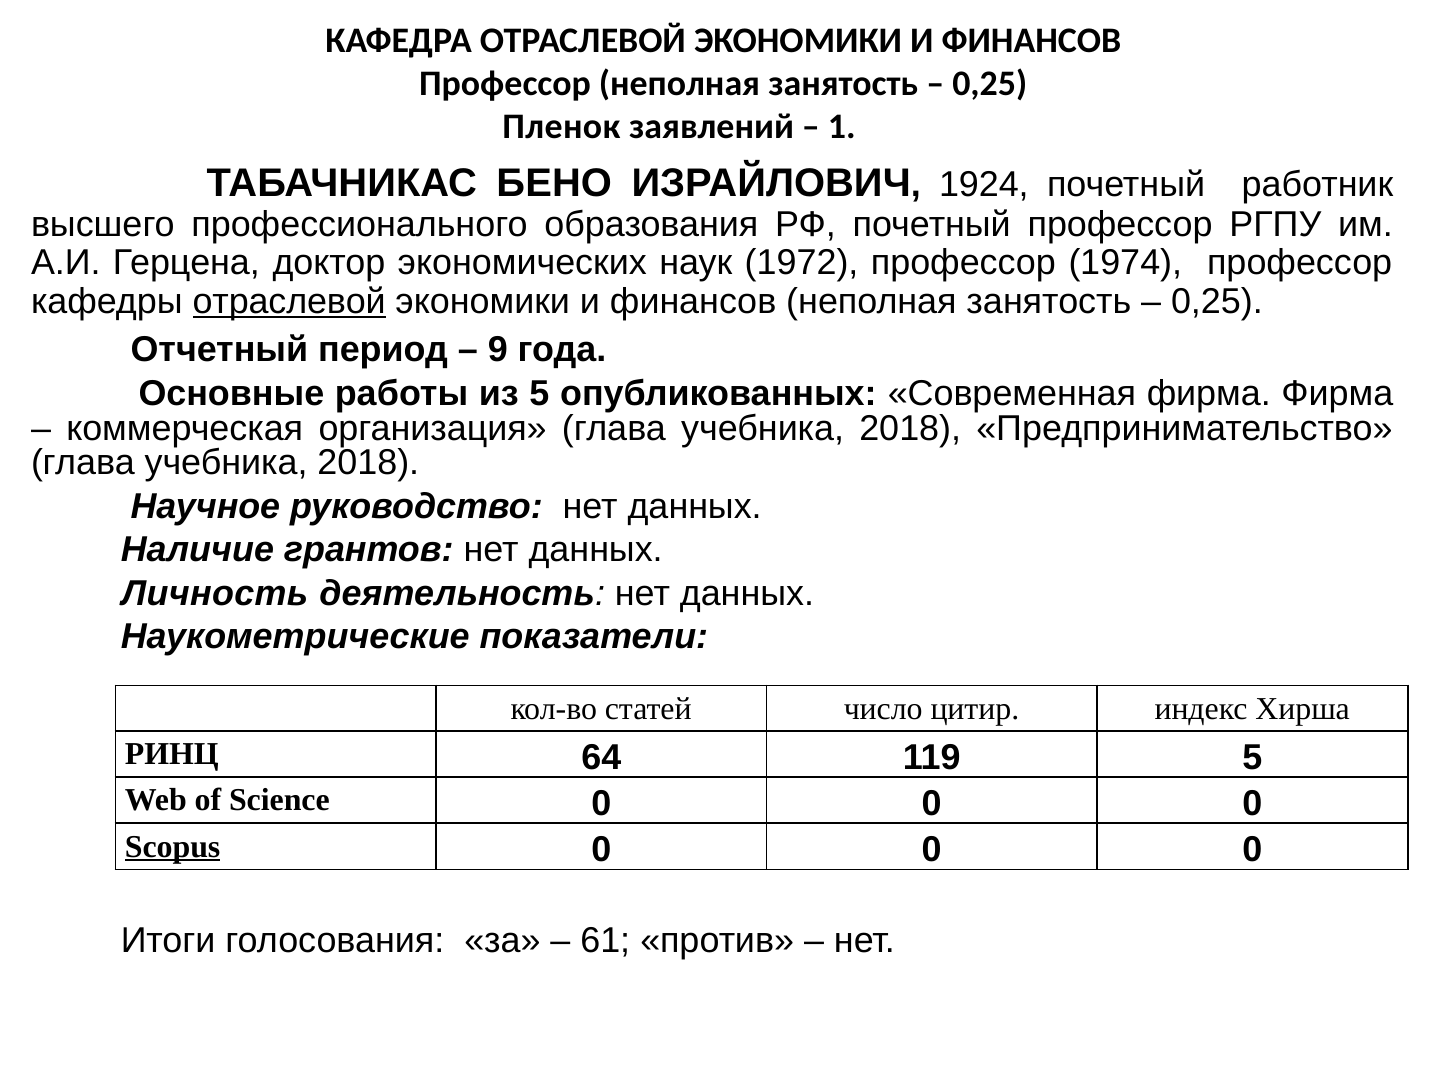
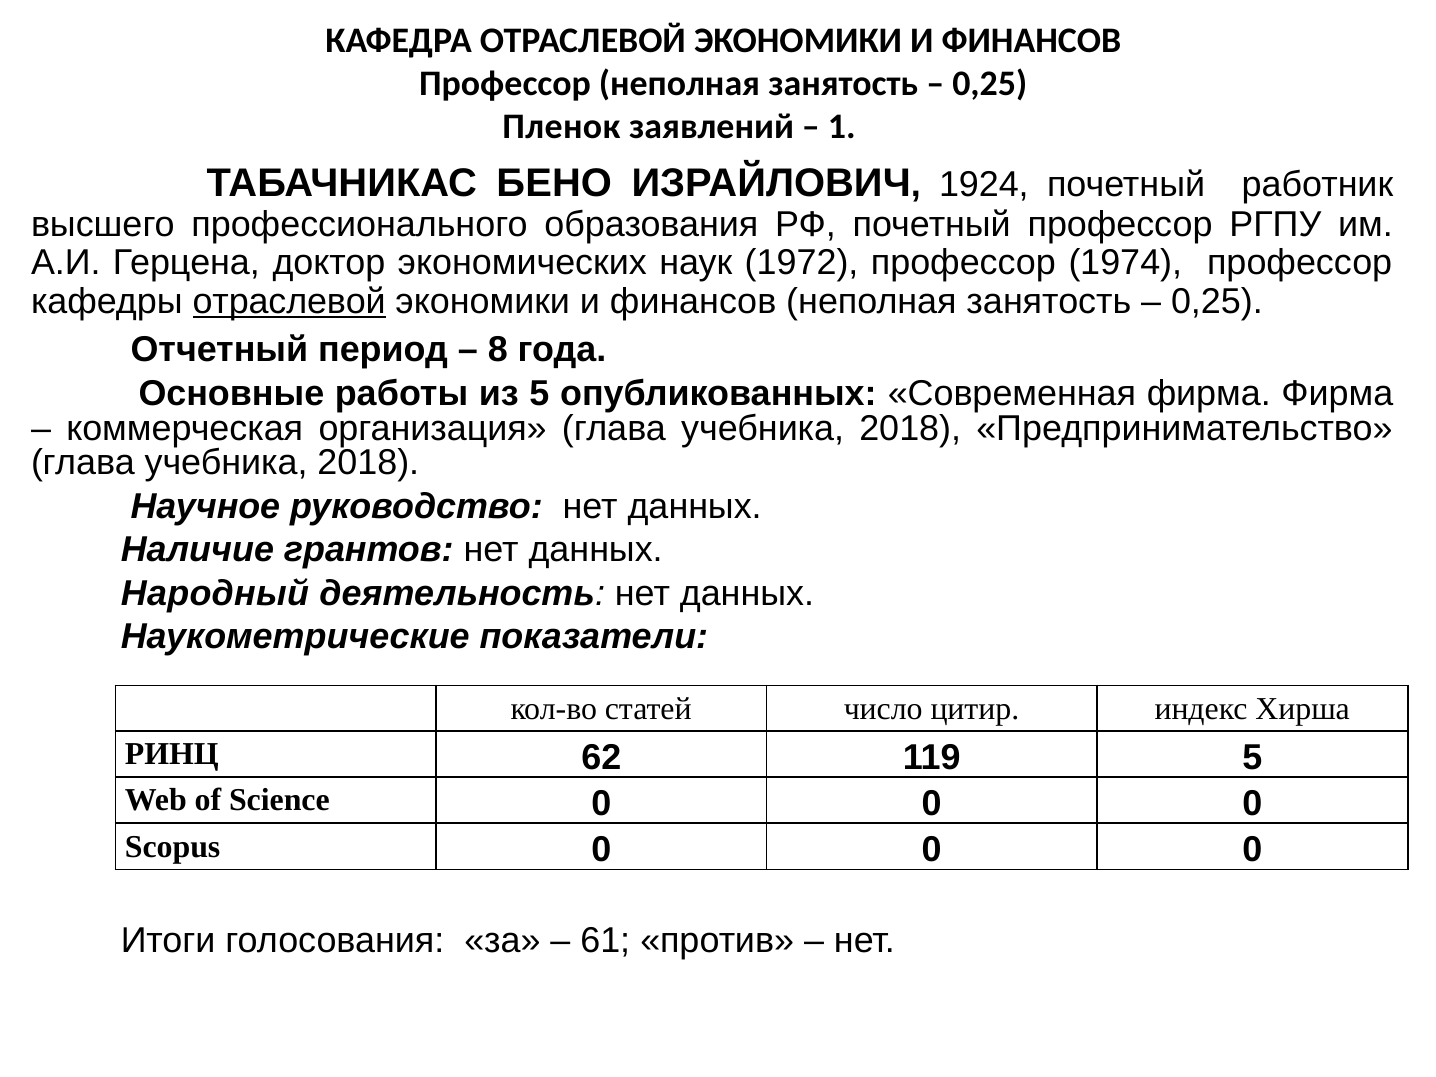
9: 9 -> 8
Личность: Личность -> Народный
64: 64 -> 62
Scopus underline: present -> none
